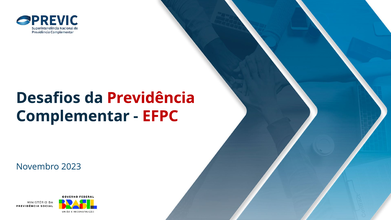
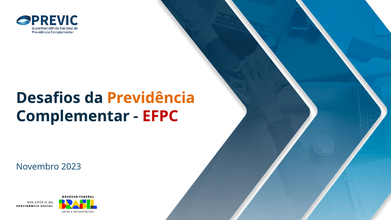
Previdência colour: red -> orange
